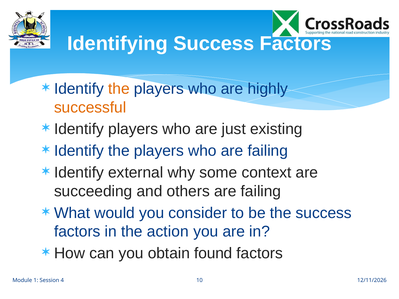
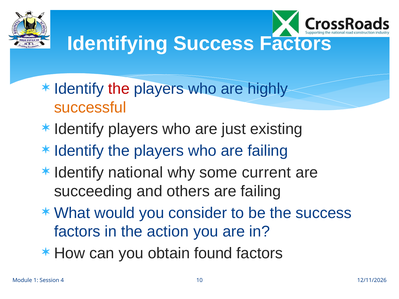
the at (119, 89) colour: orange -> red
external: external -> national
context: context -> current
